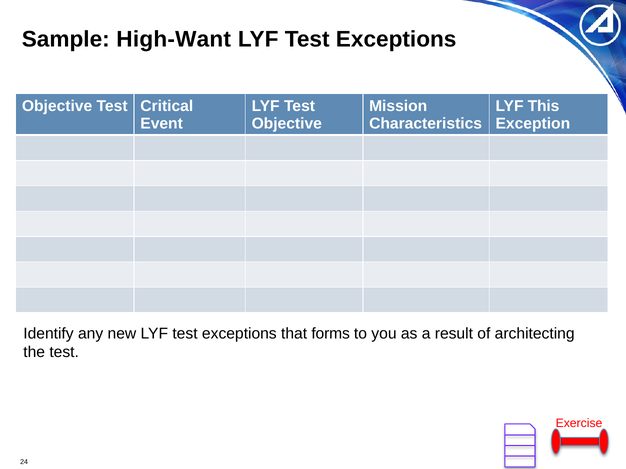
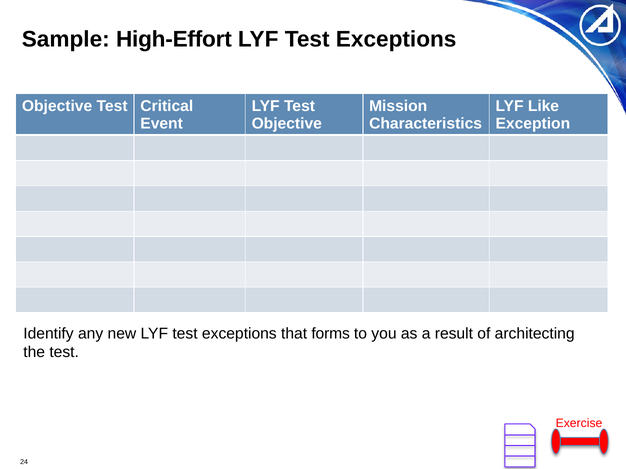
High-Want: High-Want -> High-Effort
This: This -> Like
